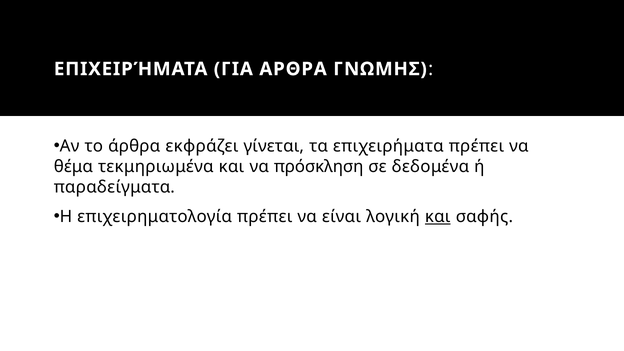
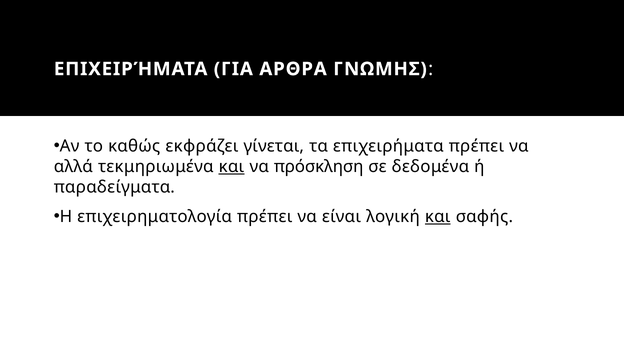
άρθρα: άρθρα -> καθώς
θέμα: θέμα -> αλλά
και at (231, 167) underline: none -> present
